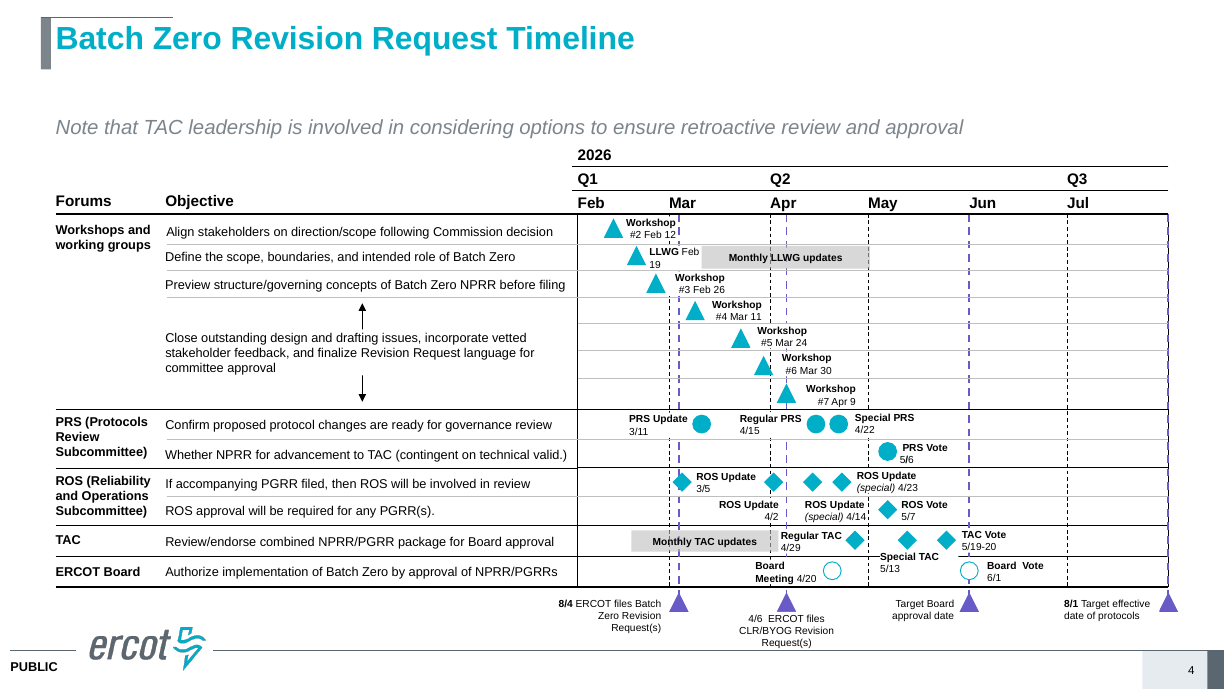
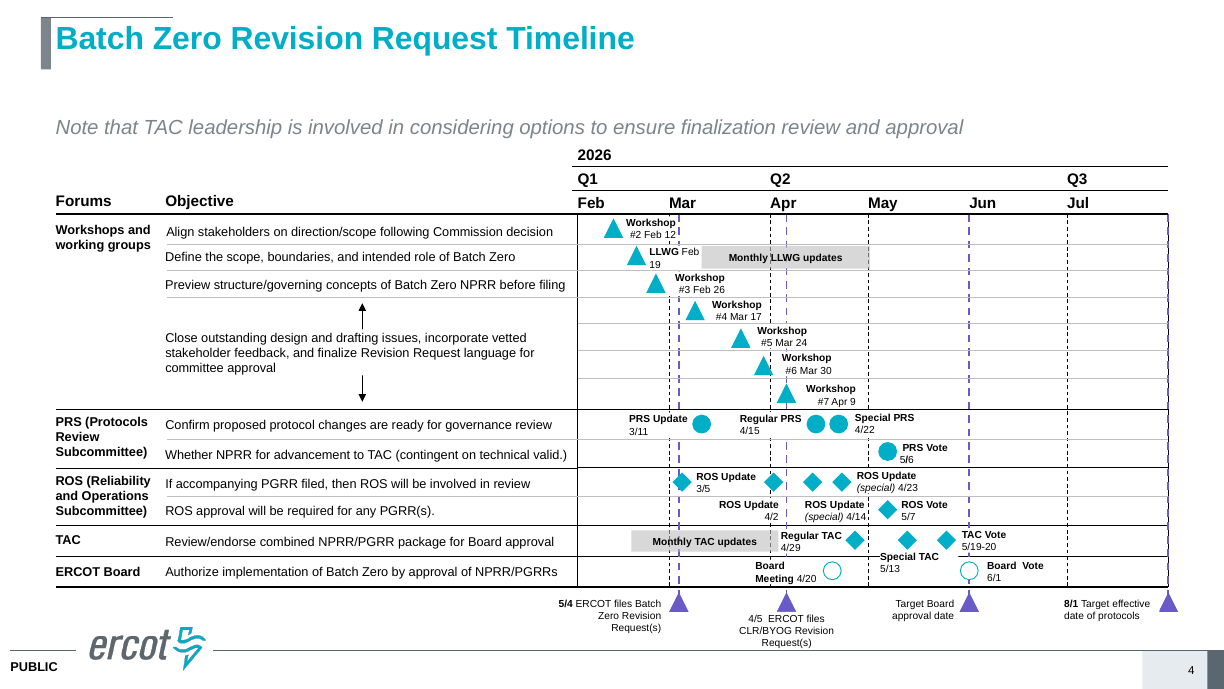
retroactive: retroactive -> finalization
11: 11 -> 17
8/4: 8/4 -> 5/4
4/6: 4/6 -> 4/5
